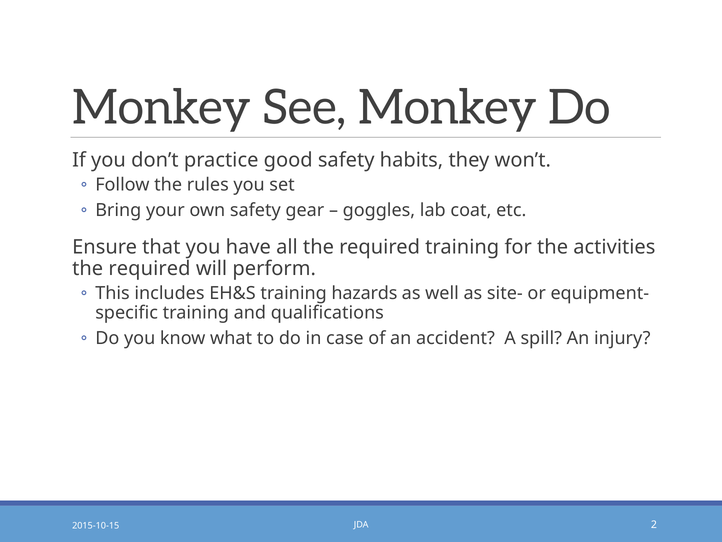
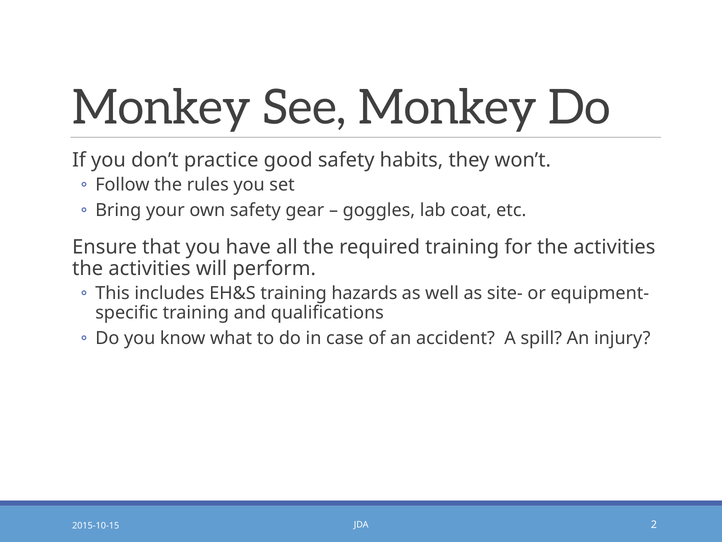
required at (149, 268): required -> activities
